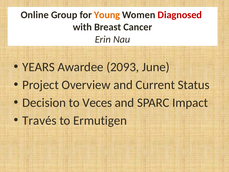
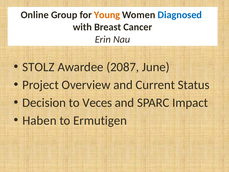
Diagnosed colour: red -> blue
YEARS: YEARS -> STOLZ
2093: 2093 -> 2087
Través: Través -> Haben
